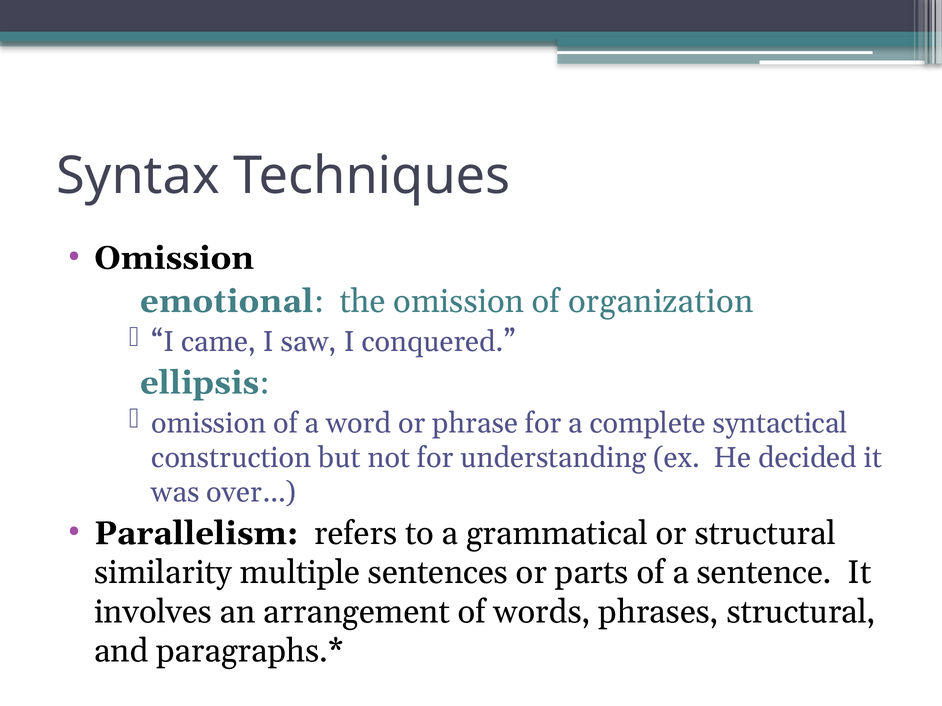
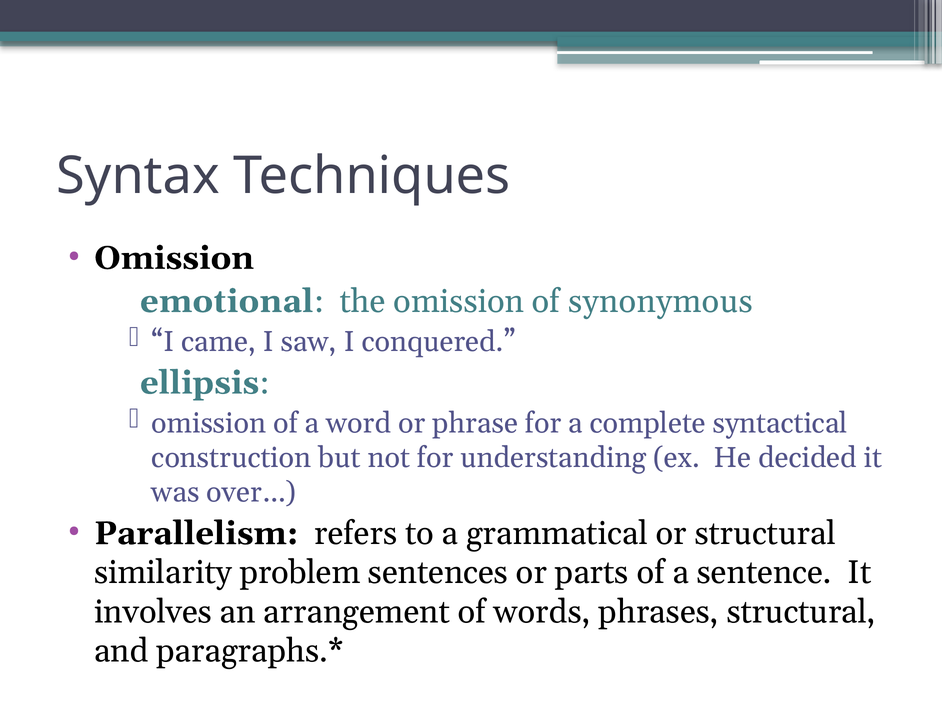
organization: organization -> synonymous
multiple: multiple -> problem
